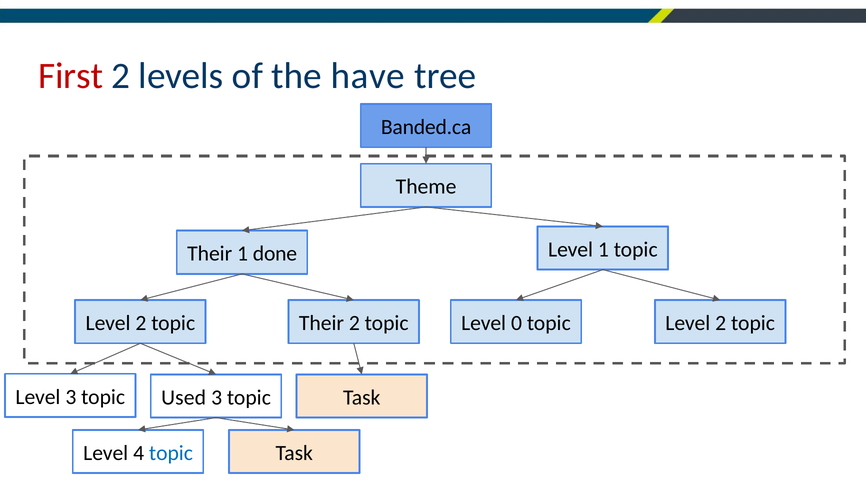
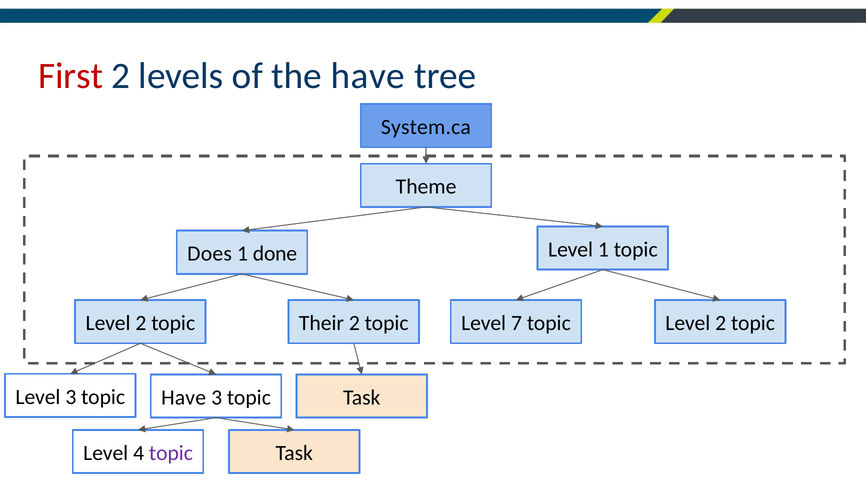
Banded.ca: Banded.ca -> System.ca
Their at (210, 254): Their -> Does
0: 0 -> 7
topic Used: Used -> Have
topic at (171, 453) colour: blue -> purple
